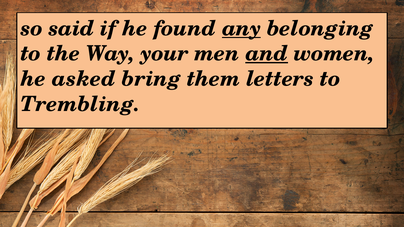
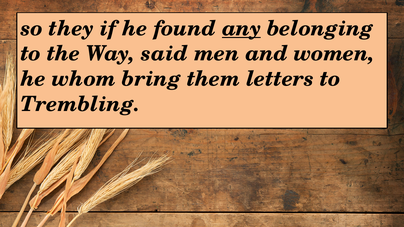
said: said -> they
your: your -> said
and underline: present -> none
asked: asked -> whom
